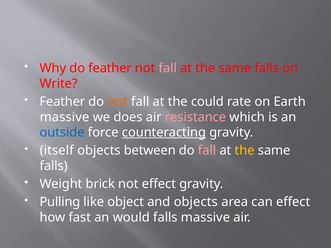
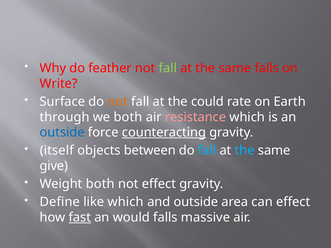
fall at (168, 68) colour: pink -> light green
Feather at (62, 102): Feather -> Surface
massive at (65, 117): massive -> through
we does: does -> both
fall at (207, 151) colour: pink -> light blue
the at (245, 151) colour: yellow -> light blue
falls at (54, 166): falls -> give
Weight brick: brick -> both
Pulling: Pulling -> Define
like object: object -> which
and objects: objects -> outside
fast underline: none -> present
